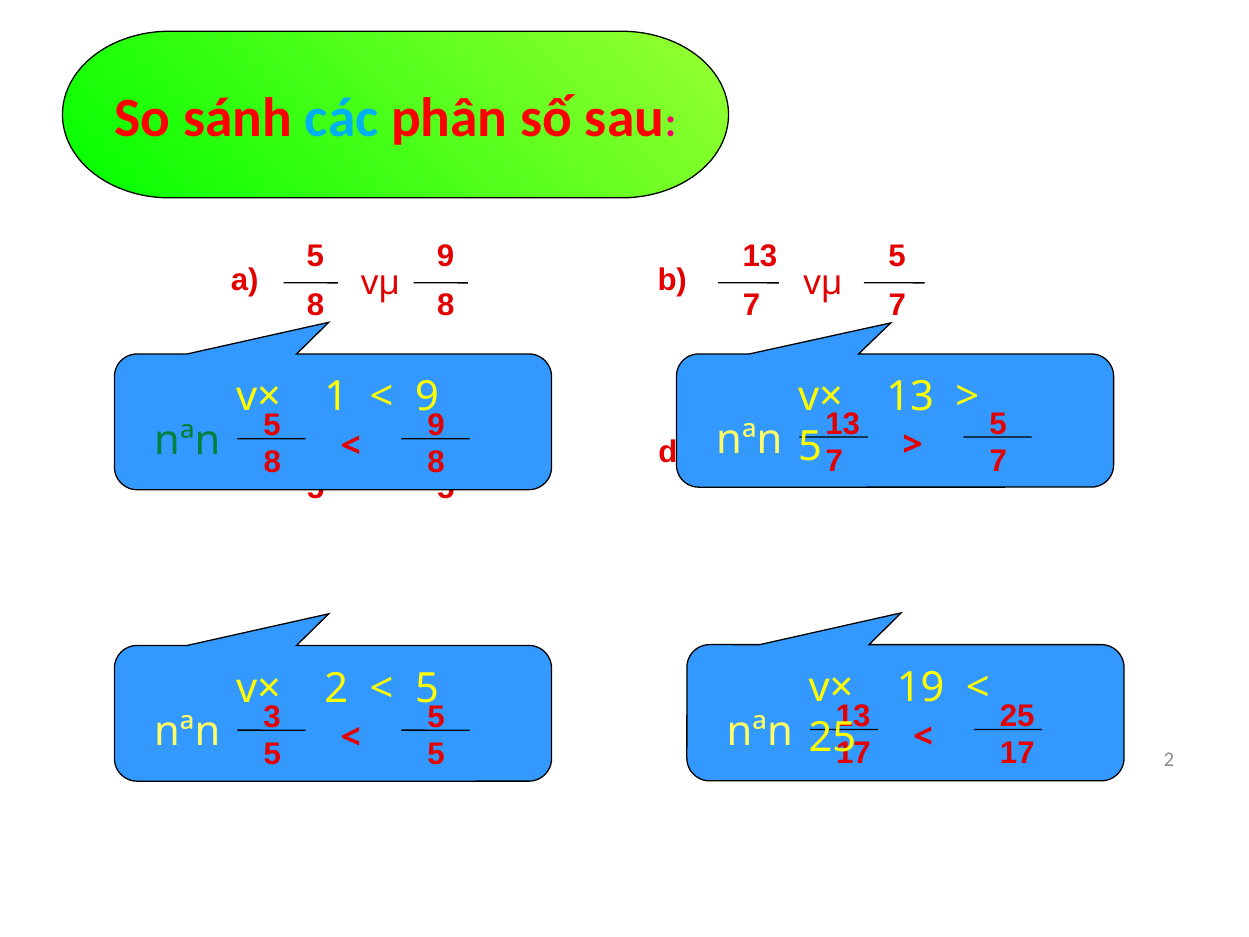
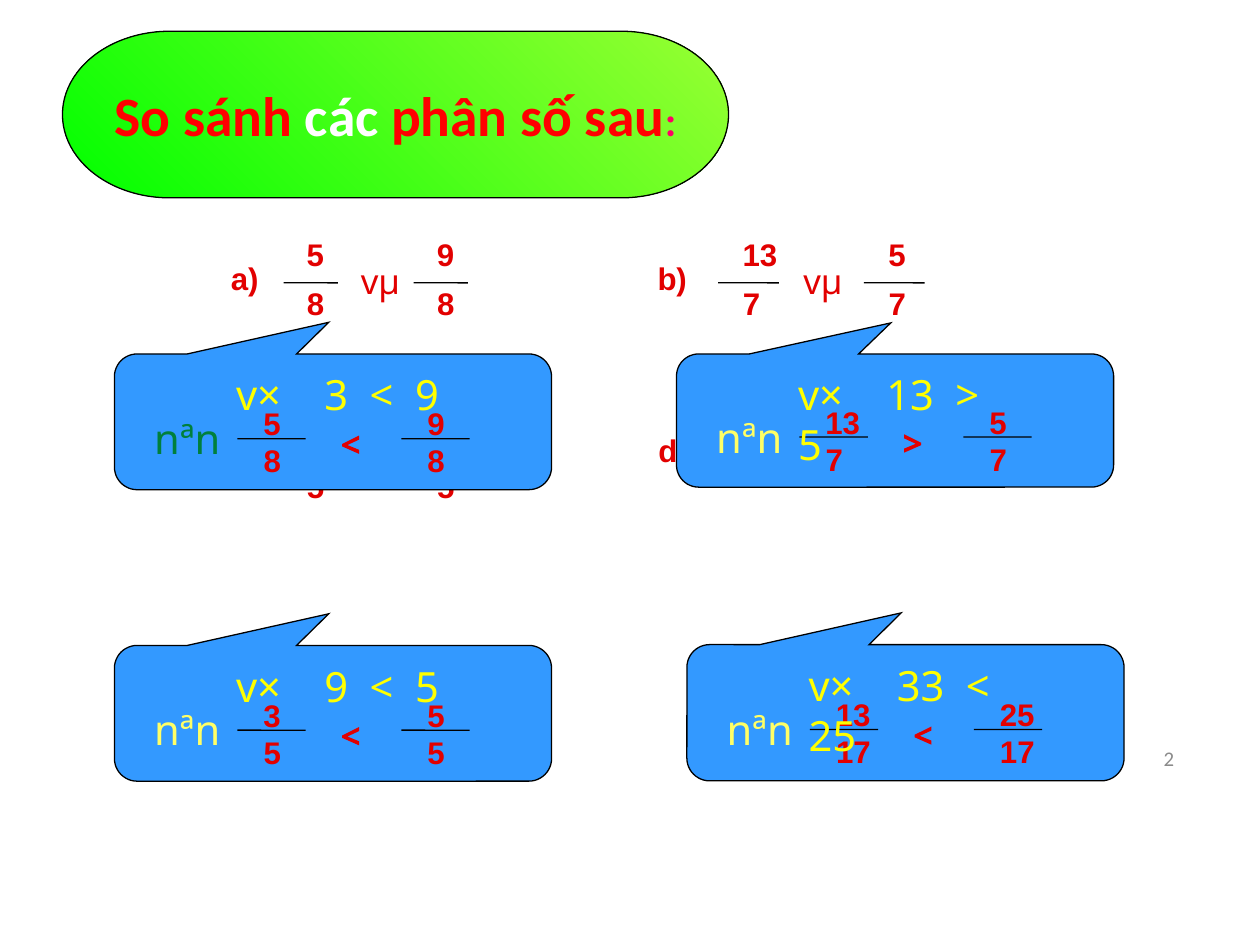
các colour: light blue -> white
1 at (336, 397): 1 -> 3
19: 19 -> 33
2 at (336, 688): 2 -> 9
